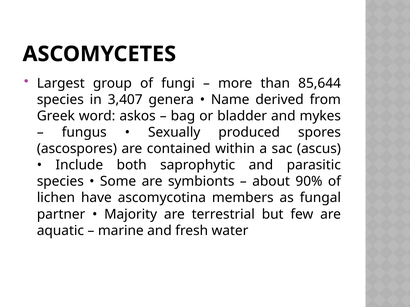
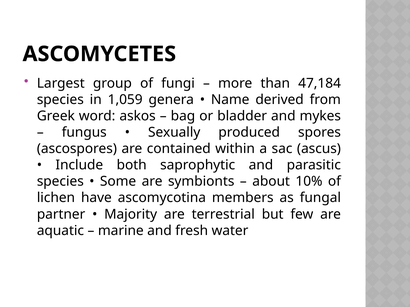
85,644: 85,644 -> 47,184
3,407: 3,407 -> 1,059
90%: 90% -> 10%
